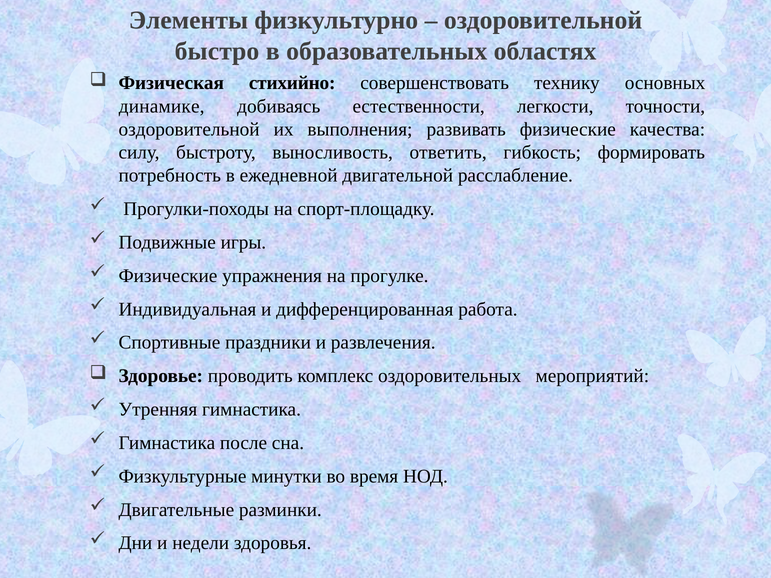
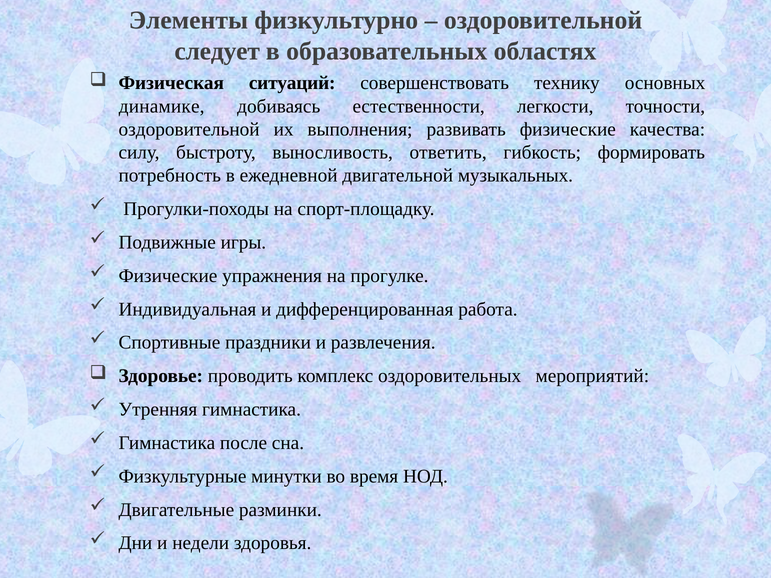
быстро: быстро -> следует
стихийно: стихийно -> ситуаций
расслабление: расслабление -> музыкальных
